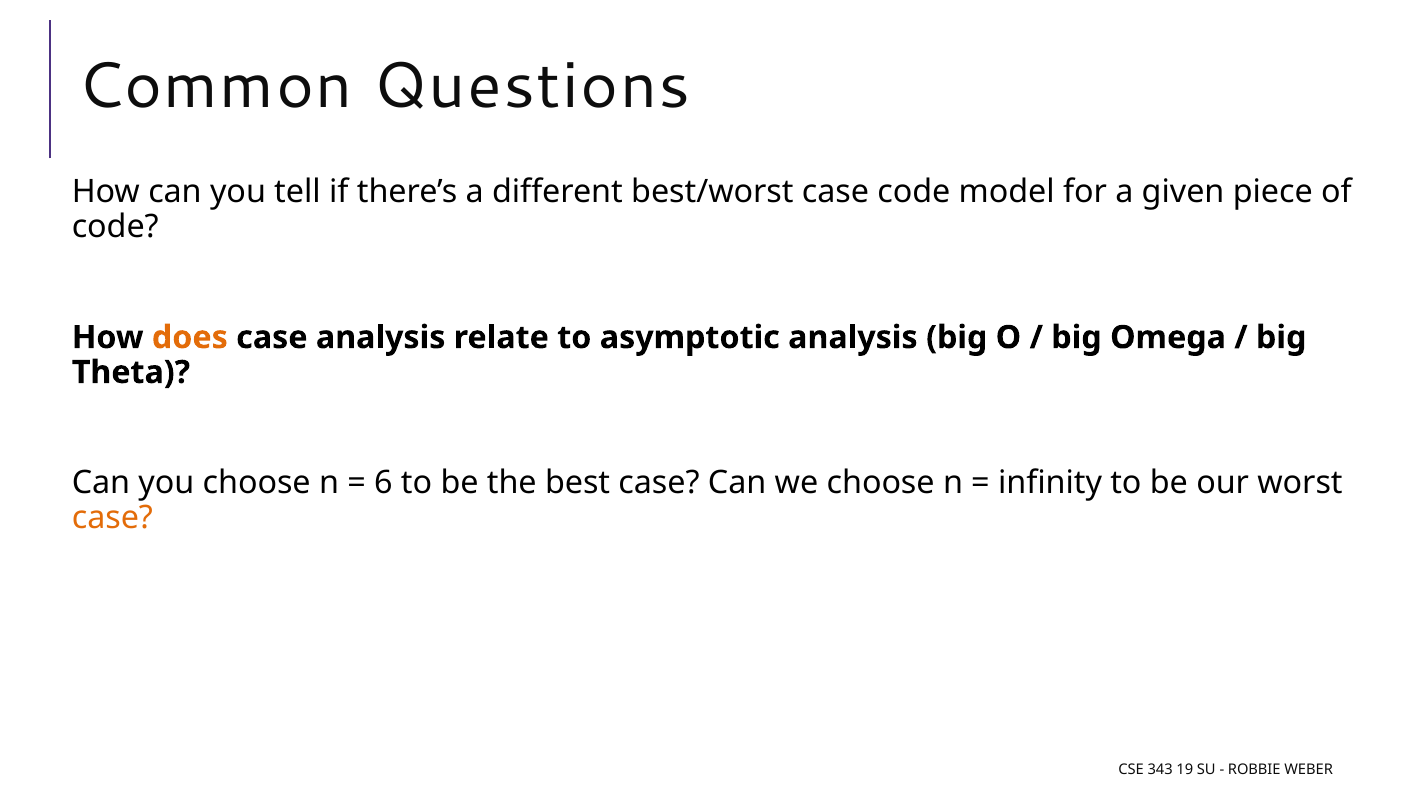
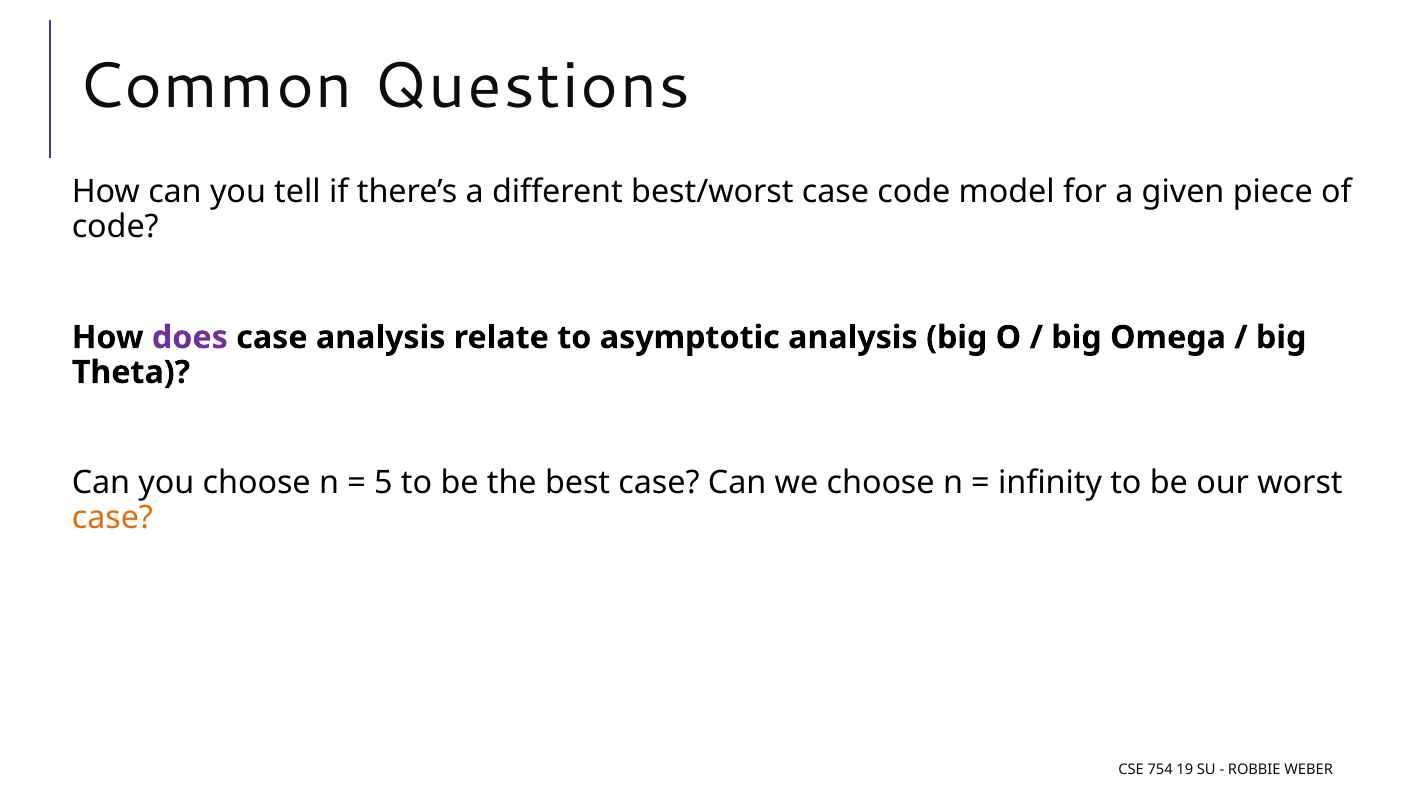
does colour: orange -> purple
6: 6 -> 5
343: 343 -> 754
